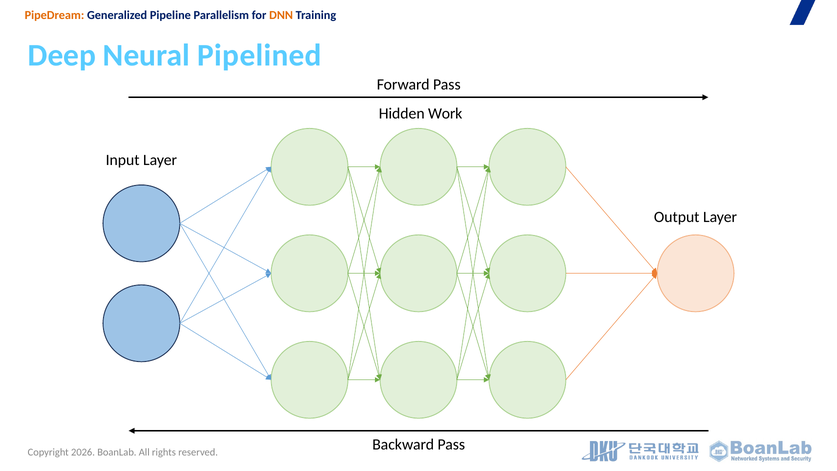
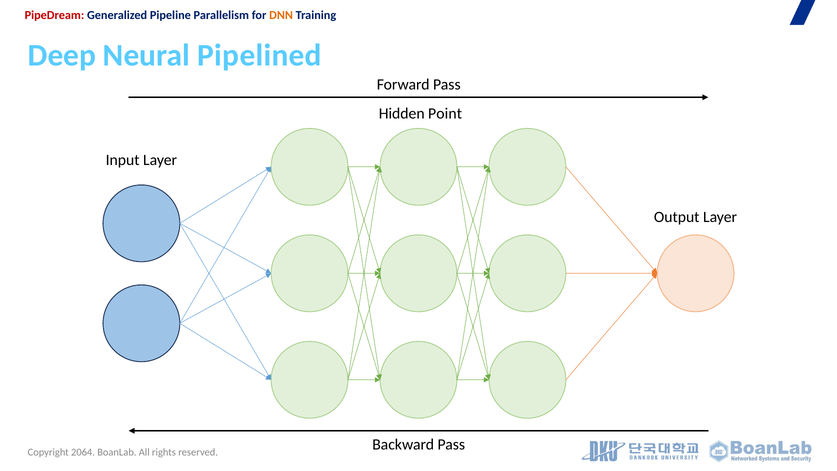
PipeDream colour: orange -> red
Work: Work -> Point
2026: 2026 -> 2064
